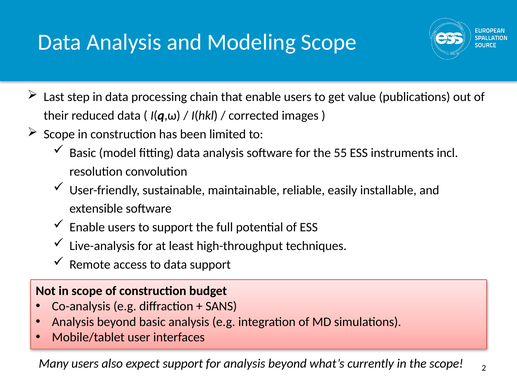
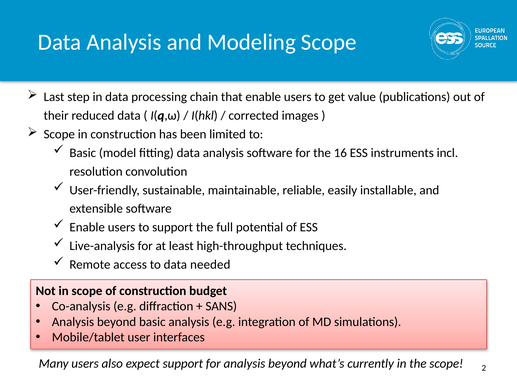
55: 55 -> 16
data support: support -> needed
